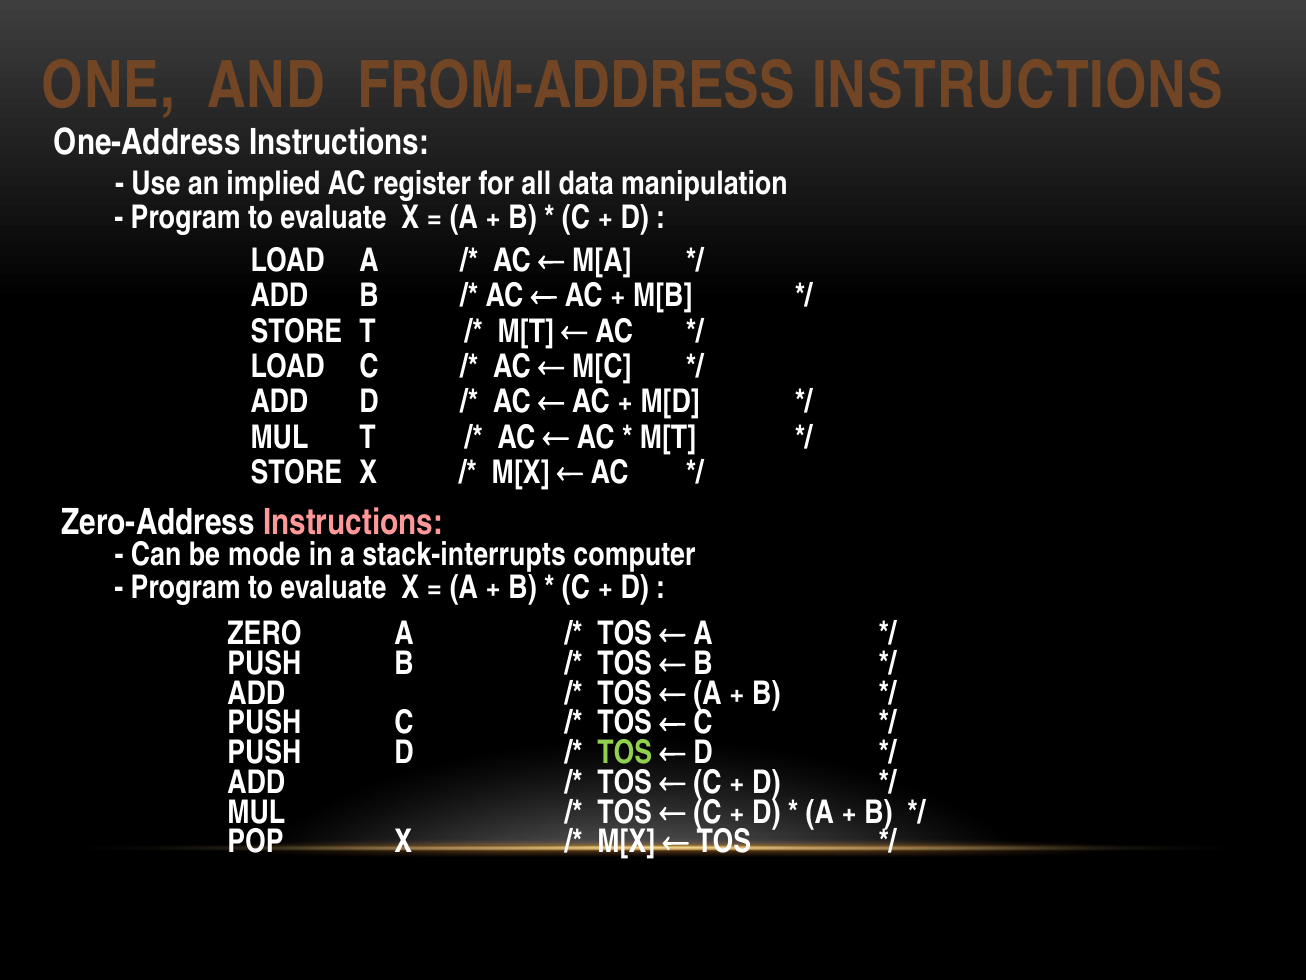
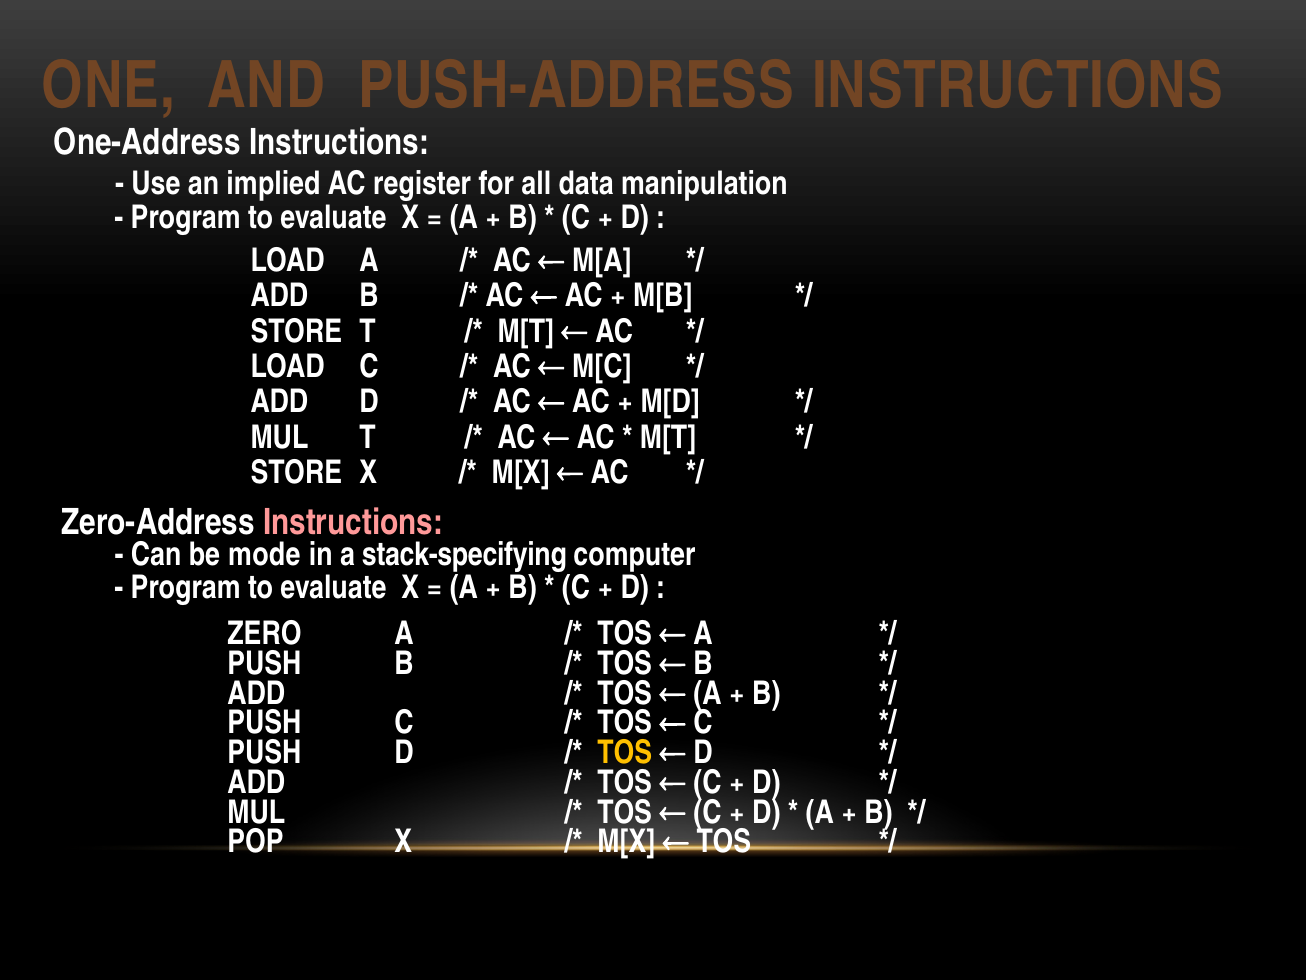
FROM-ADDRESS: FROM-ADDRESS -> PUSH-ADDRESS
stack-interrupts: stack-interrupts -> stack-specifying
TOS at (625, 752) colour: light green -> yellow
